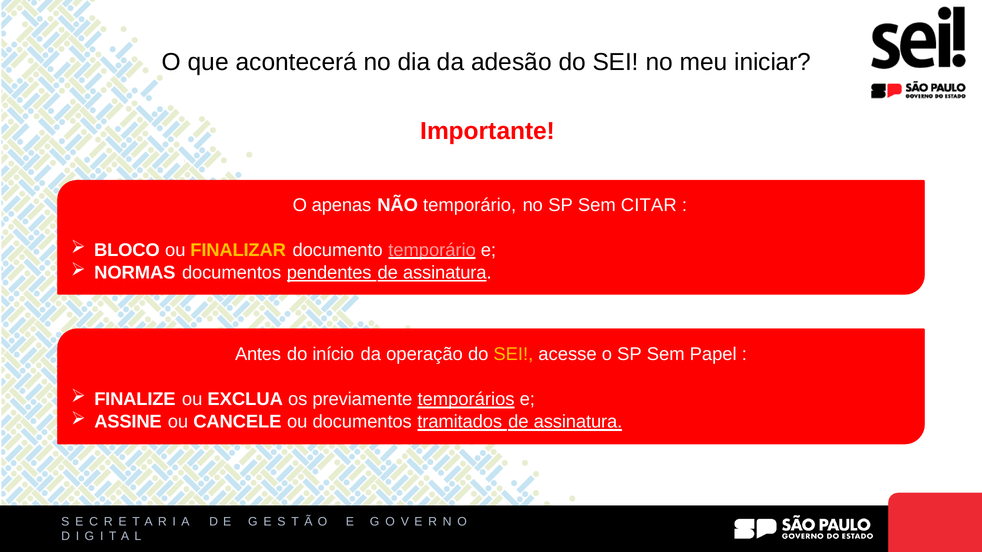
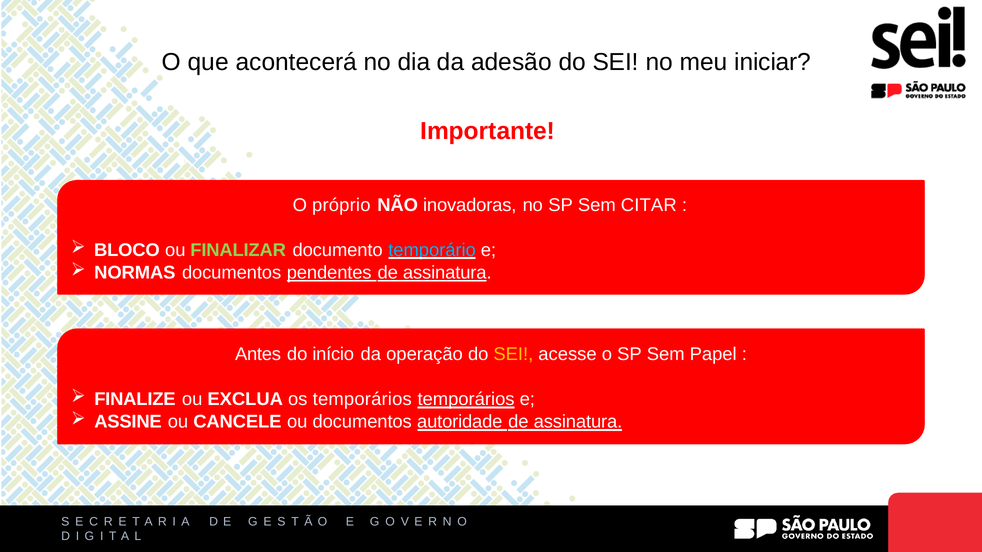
apenas: apenas -> próprio
NÃO temporário: temporário -> inovadoras
FINALIZAR colour: yellow -> light green
temporário at (432, 250) colour: pink -> light blue
os previamente: previamente -> temporários
tramitados: tramitados -> autoridade
